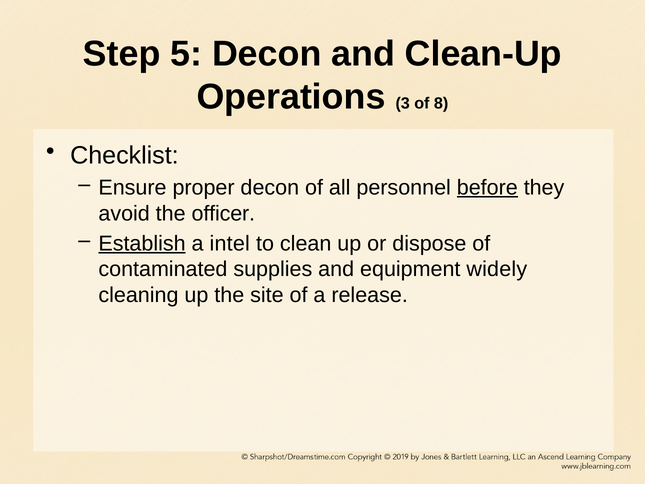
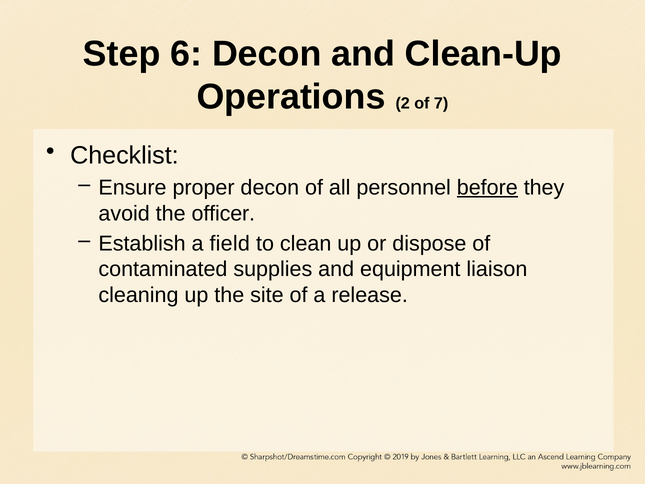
5: 5 -> 6
3: 3 -> 2
8: 8 -> 7
Establish underline: present -> none
intel: intel -> field
widely: widely -> liaison
